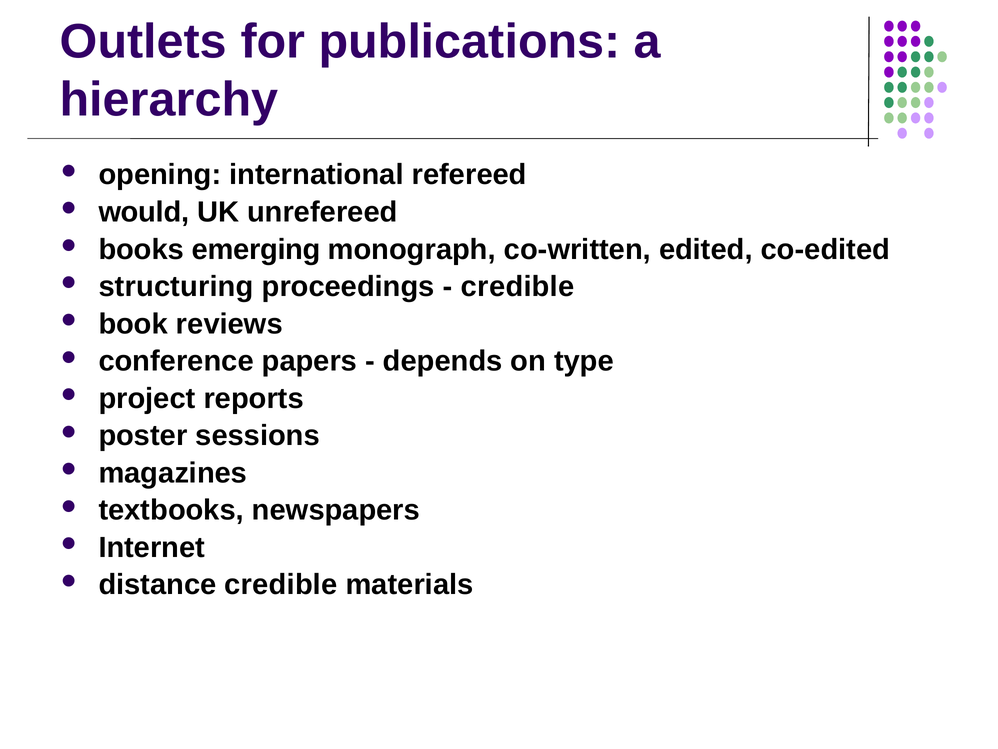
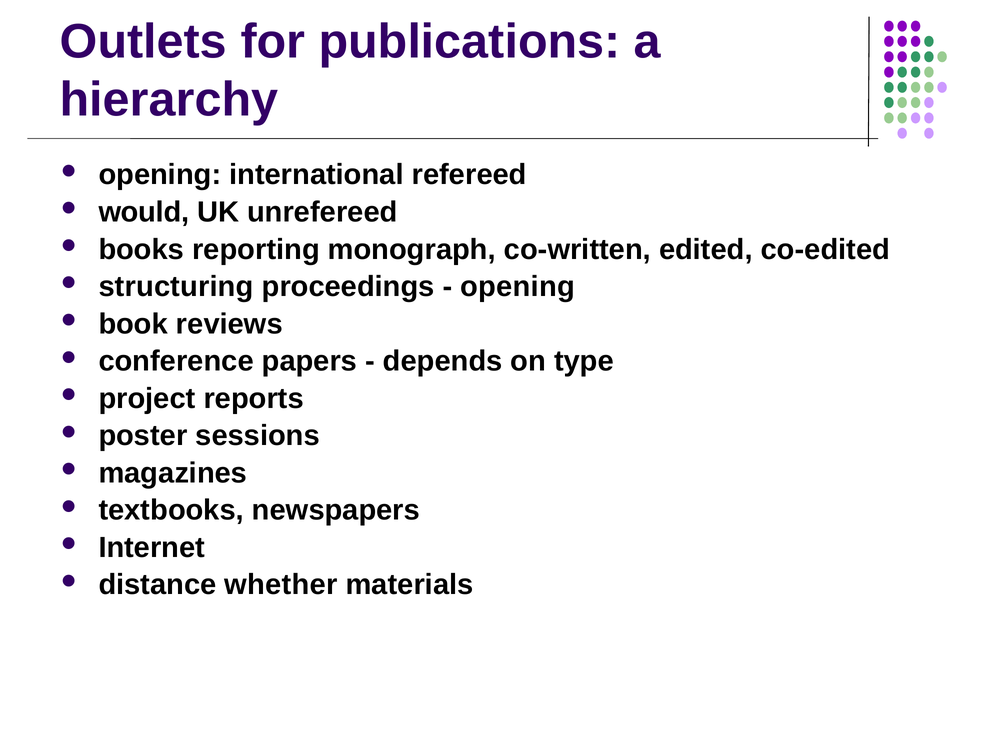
emerging: emerging -> reporting
credible at (518, 286): credible -> opening
distance credible: credible -> whether
